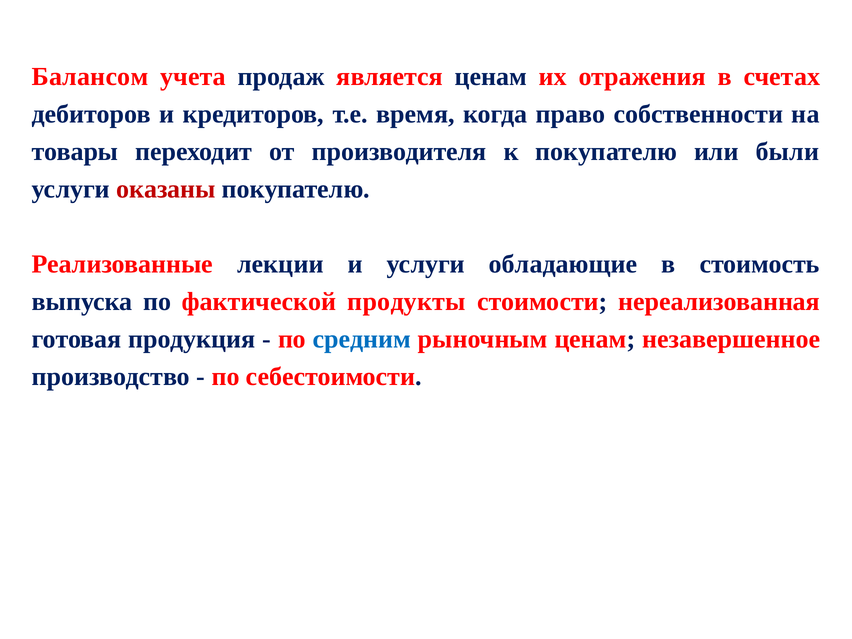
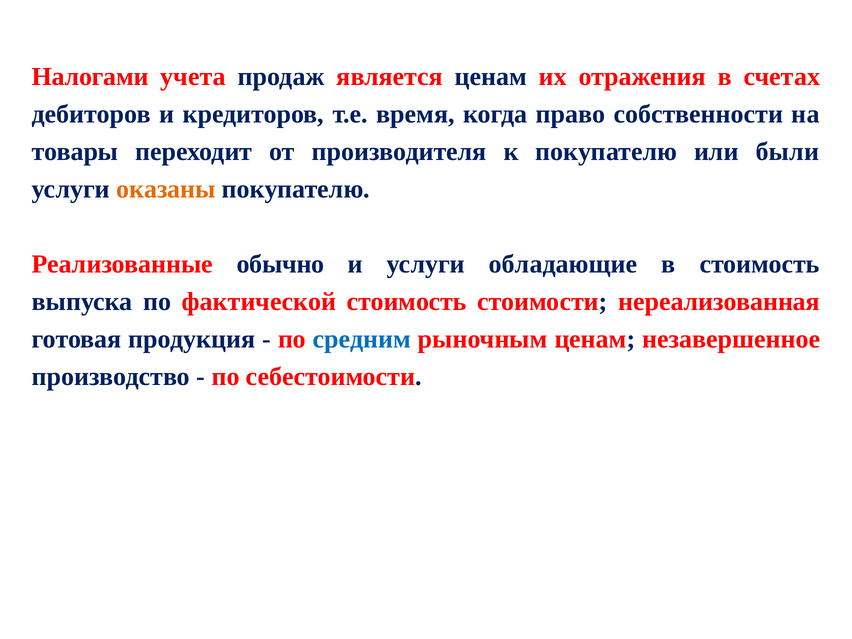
Балансом: Балансом -> Налогами
оказаны colour: red -> orange
лекции: лекции -> обычно
фактической продукты: продукты -> стоимость
